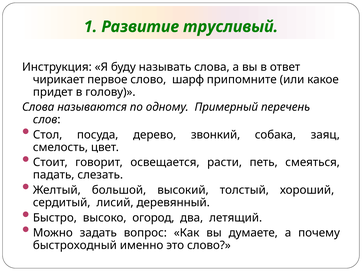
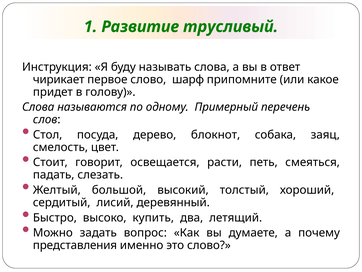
звонкий: звонкий -> блокнот
огород: огород -> купить
быстроходный: быстроходный -> представления
